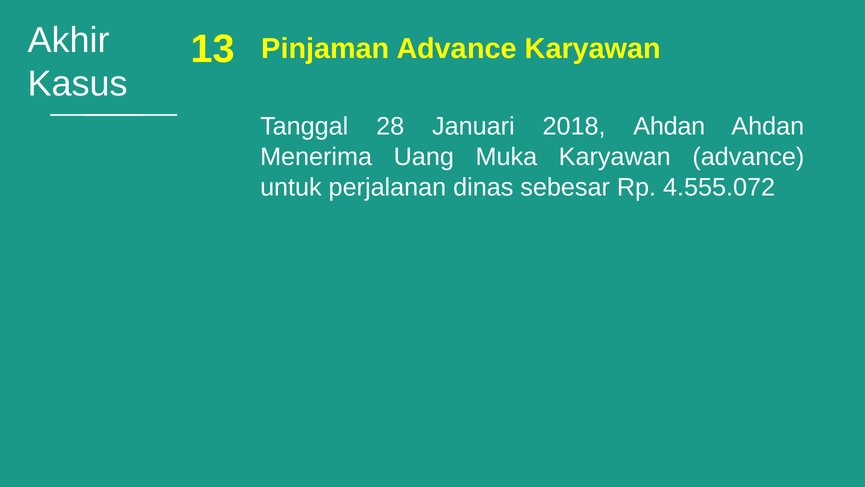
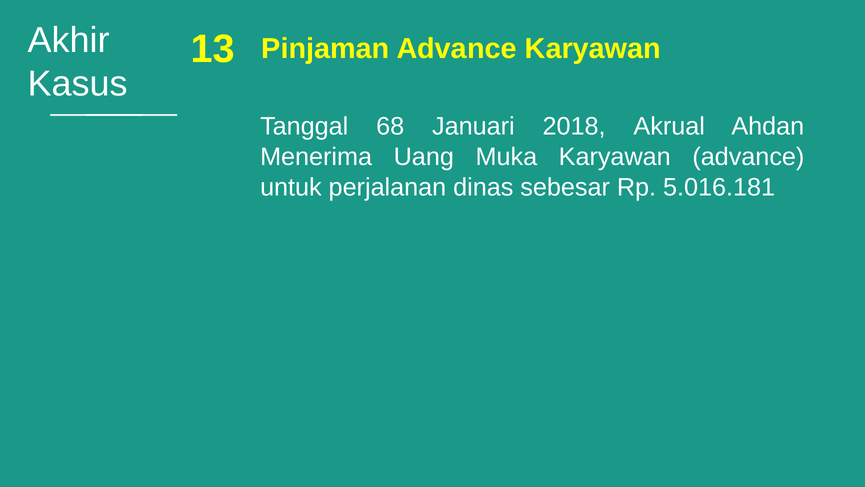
28: 28 -> 68
2018 Ahdan: Ahdan -> Akrual
4.555.072: 4.555.072 -> 5.016.181
